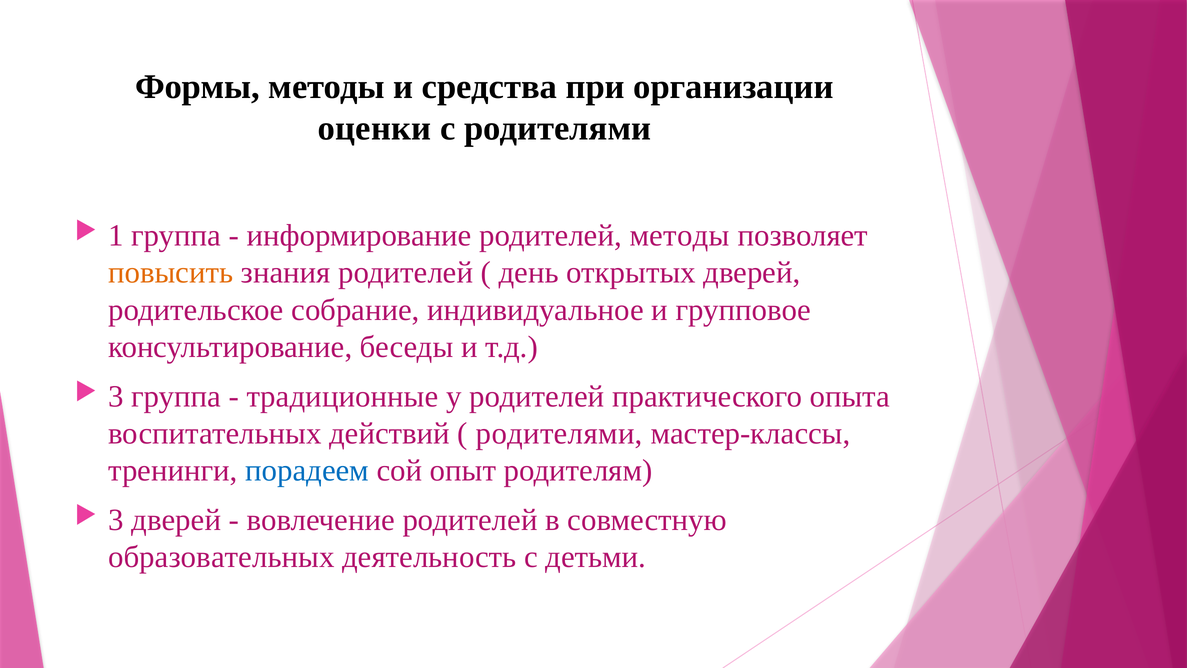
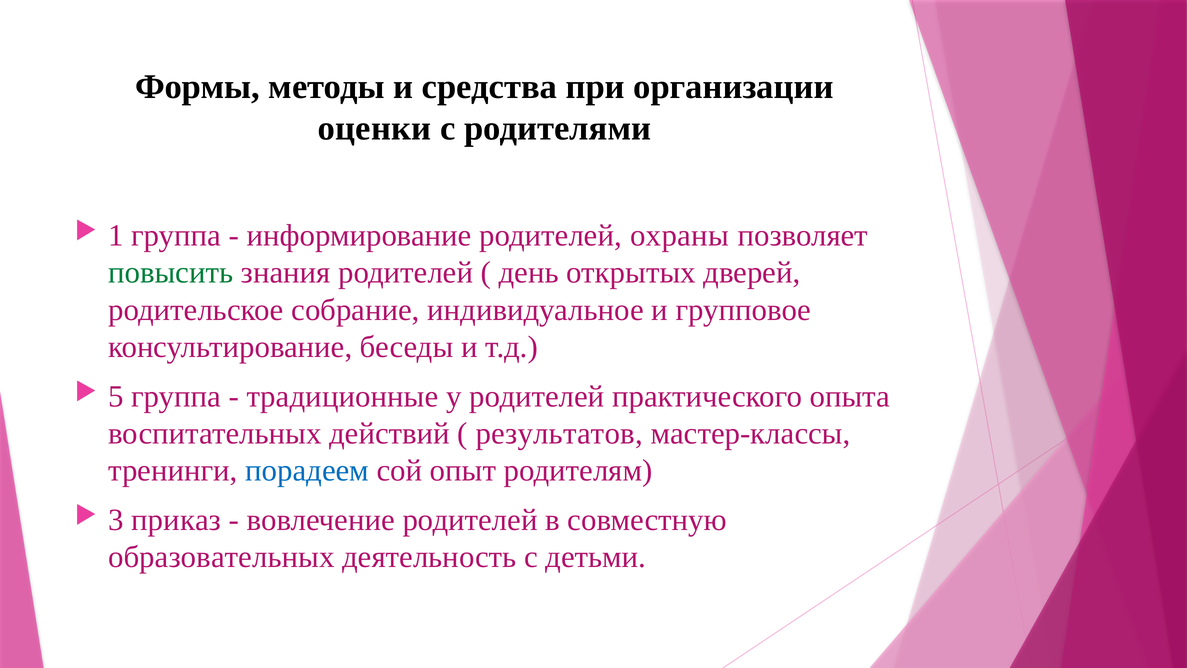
родителей методы: методы -> охраны
повысить colour: orange -> green
3 at (116, 396): 3 -> 5
родителями at (559, 433): родителями -> результатов
3 дверей: дверей -> приказ
